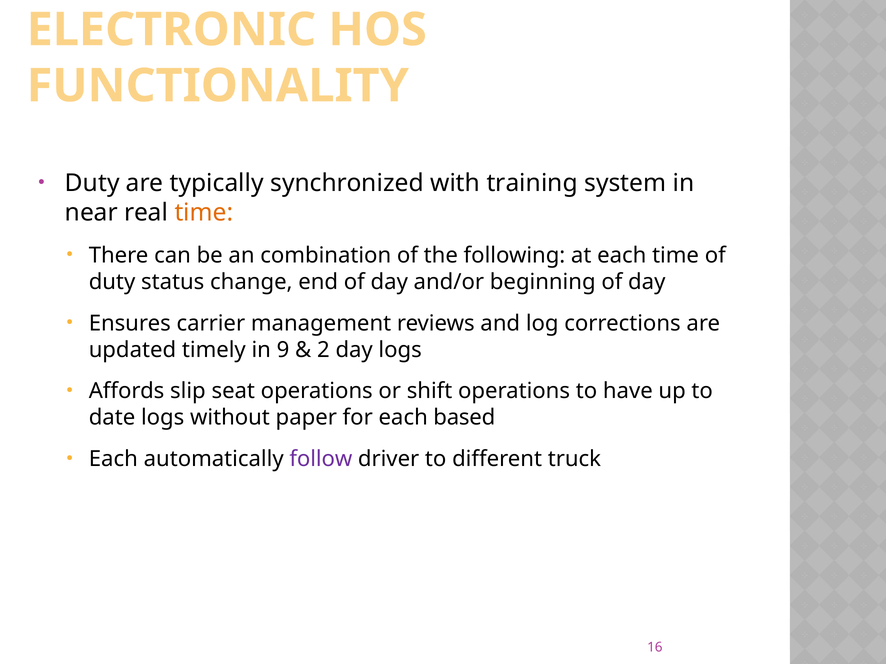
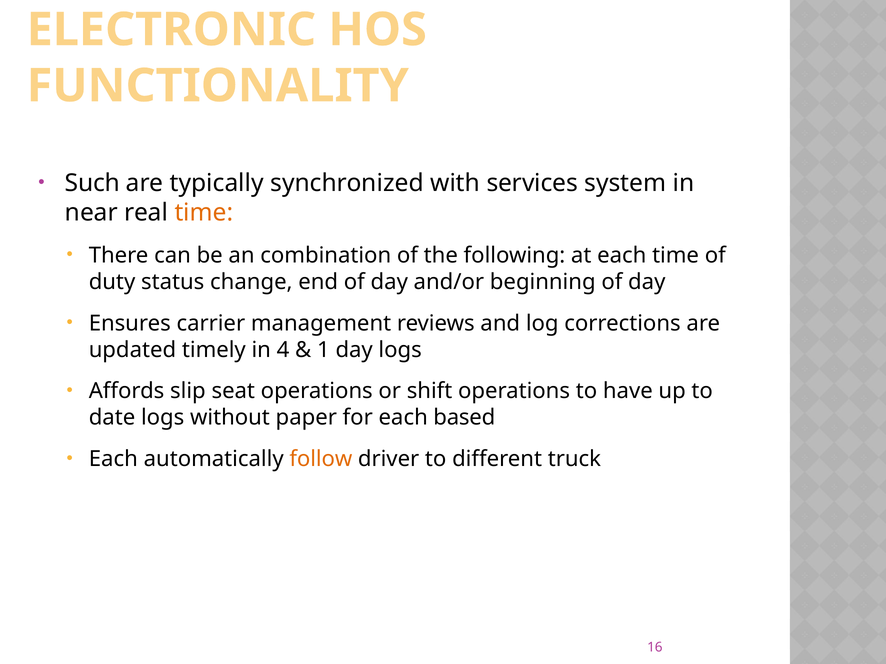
Duty at (92, 183): Duty -> Such
training: training -> services
9: 9 -> 4
2: 2 -> 1
follow colour: purple -> orange
